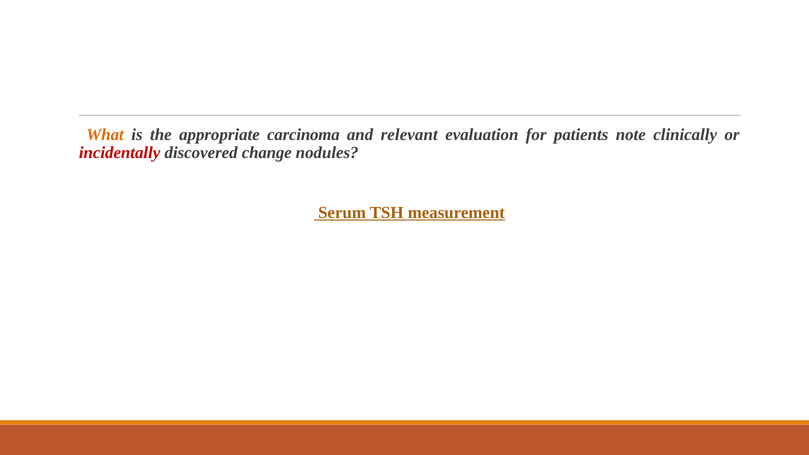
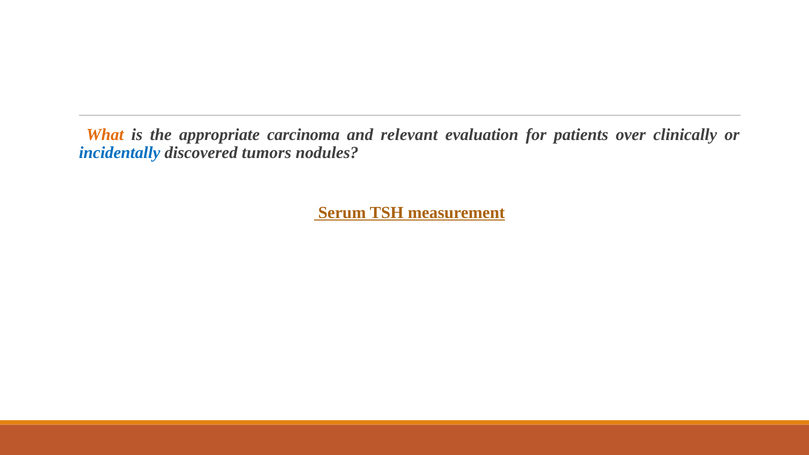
note: note -> over
incidentally colour: red -> blue
change: change -> tumors
